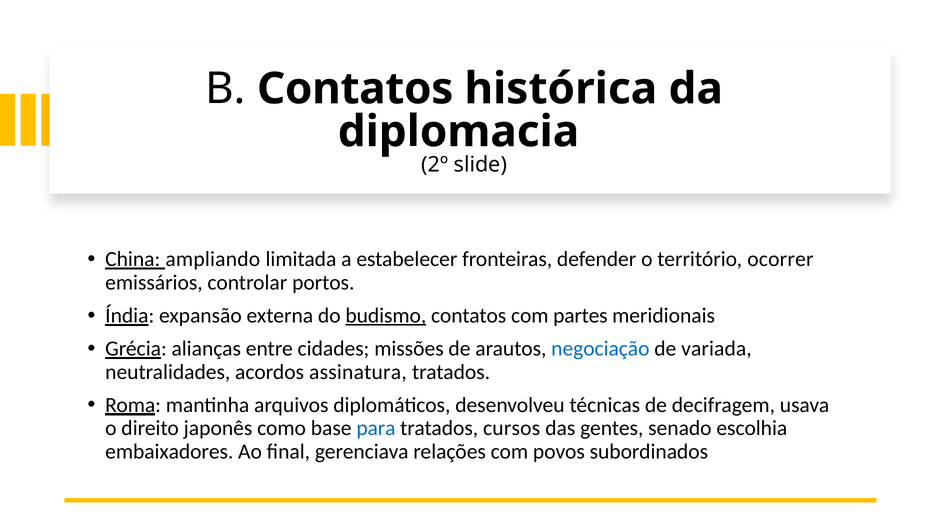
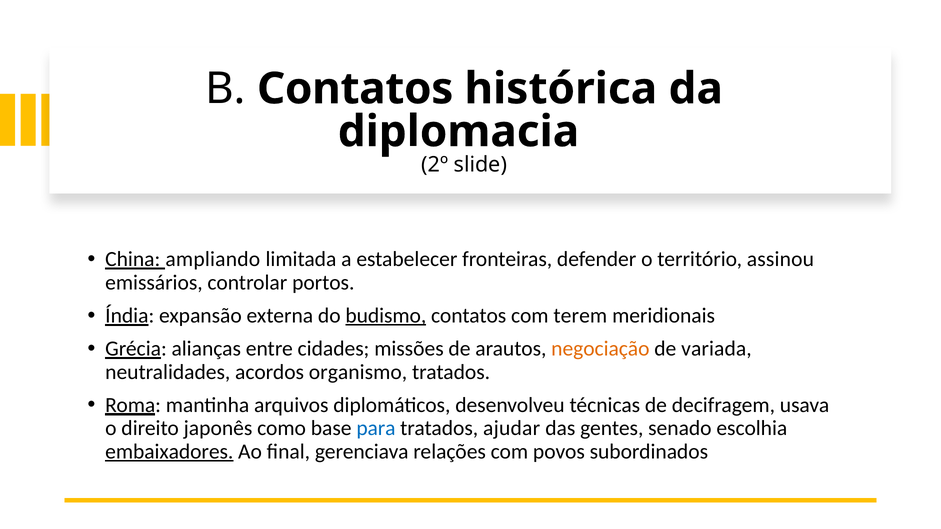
ocorrer: ocorrer -> assinou
partes: partes -> terem
negociação colour: blue -> orange
assinatura: assinatura -> organismo
cursos: cursos -> ajudar
embaixadores underline: none -> present
